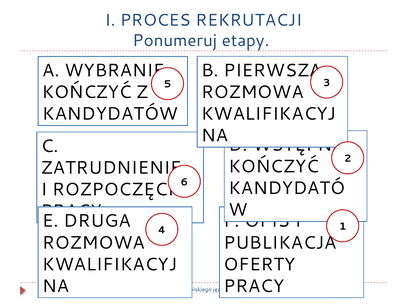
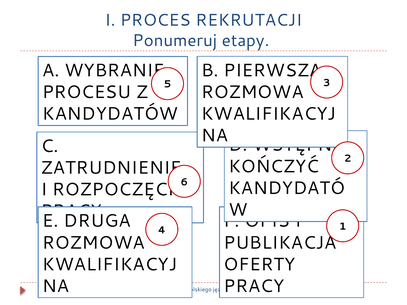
KOŃCZYĆ at (87, 92): KOŃCZYĆ -> PROCESU
